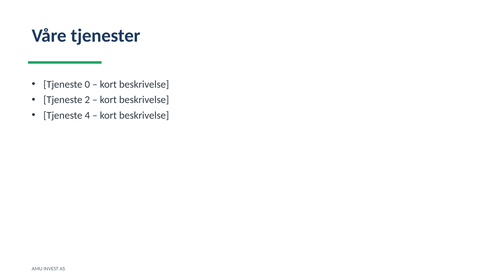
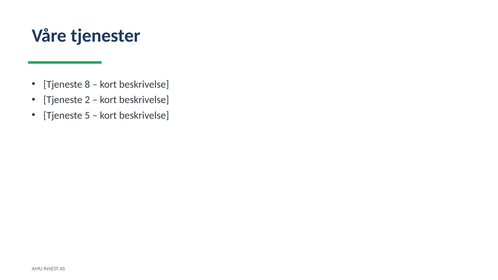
0: 0 -> 8
4: 4 -> 5
